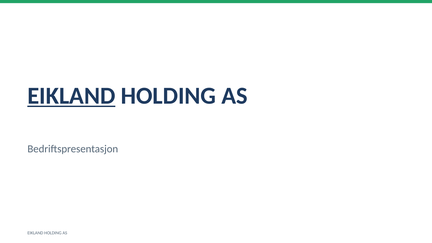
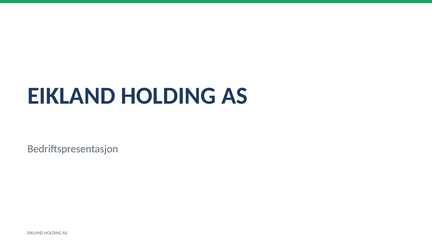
EIKLAND at (71, 96) underline: present -> none
